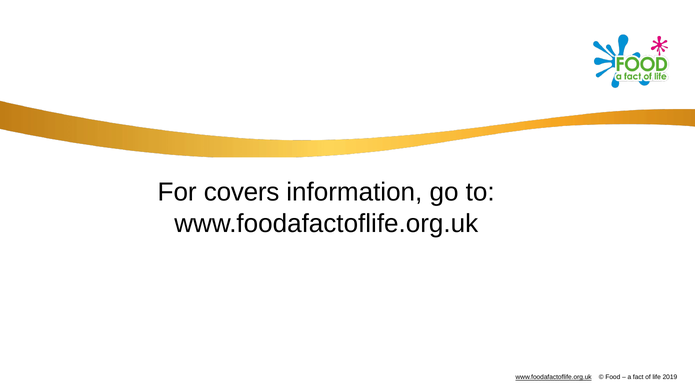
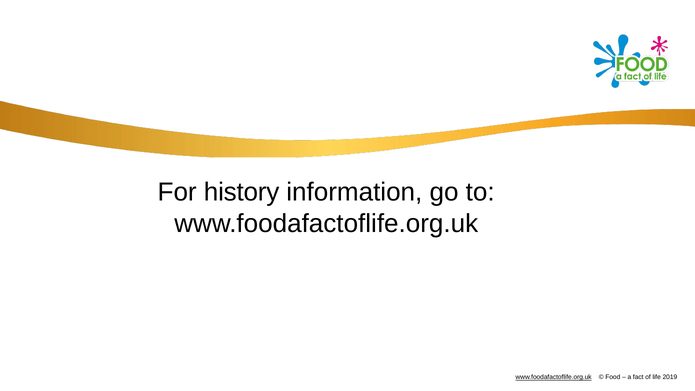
covers: covers -> history
